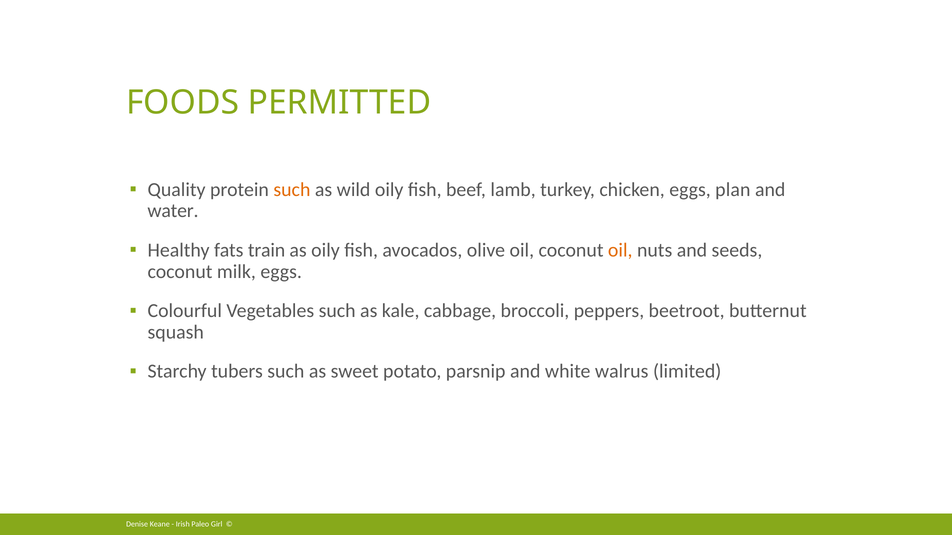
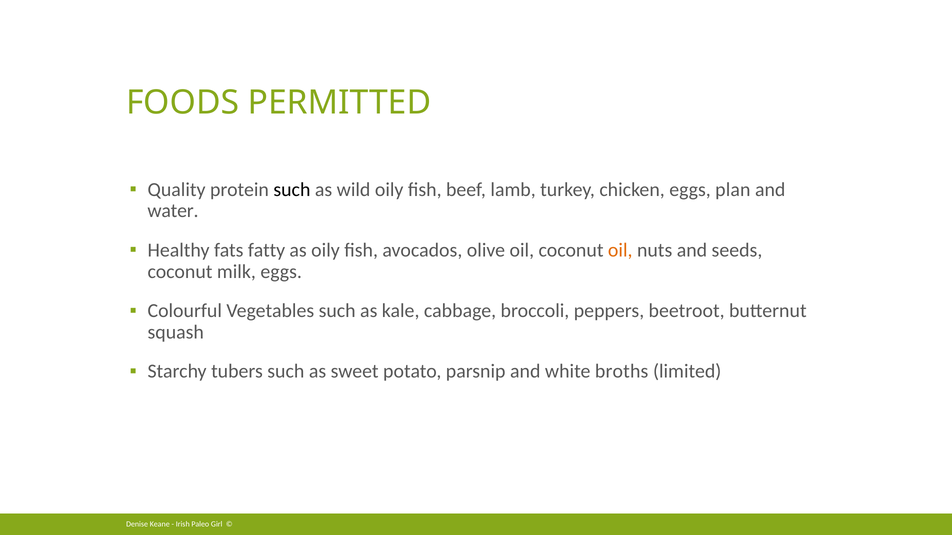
such at (292, 190) colour: orange -> black
train: train -> fatty
walrus: walrus -> broths
